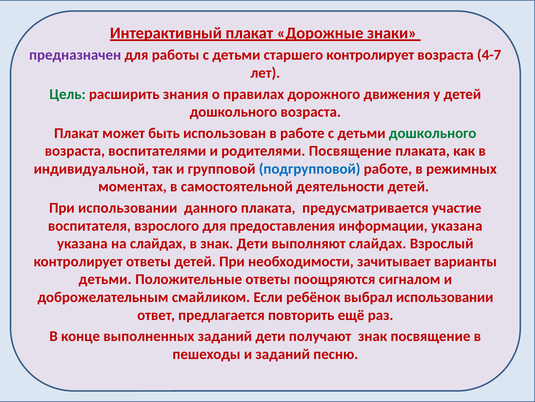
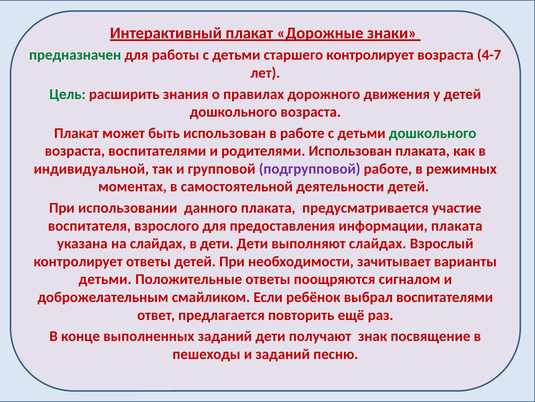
предназначен colour: purple -> green
родителями Посвящение: Посвящение -> Использован
подгрупповой colour: blue -> purple
информации указана: указана -> плаката
в знак: знак -> дети
выбрал использовании: использовании -> воспитателями
